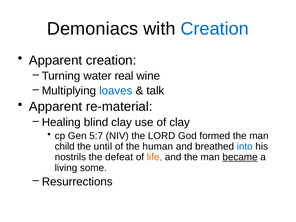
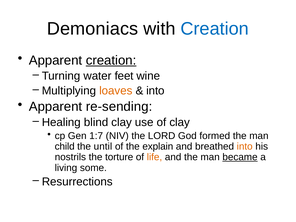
creation at (111, 60) underline: none -> present
real: real -> feet
loaves colour: blue -> orange
talk at (155, 91): talk -> into
re-material: re-material -> re-sending
5:7: 5:7 -> 1:7
human: human -> explain
into at (245, 146) colour: blue -> orange
defeat: defeat -> torture
